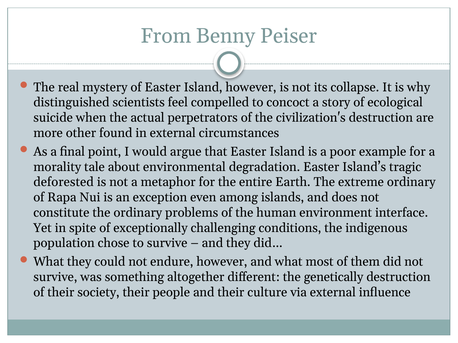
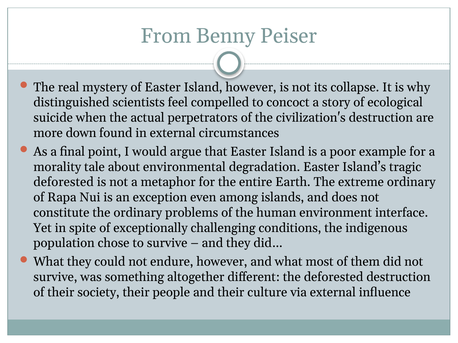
other: other -> down
the genetically: genetically -> deforested
